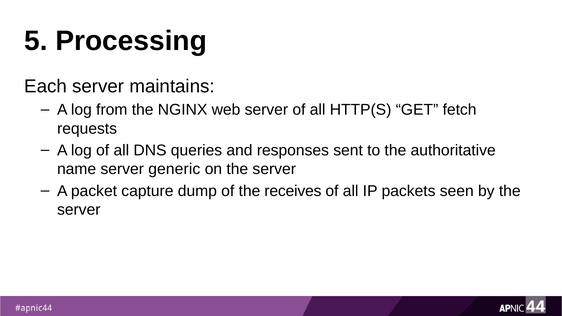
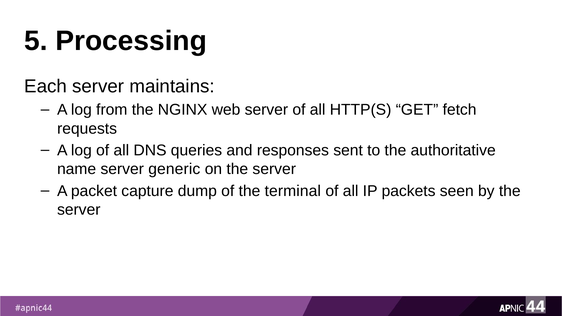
receives: receives -> terminal
